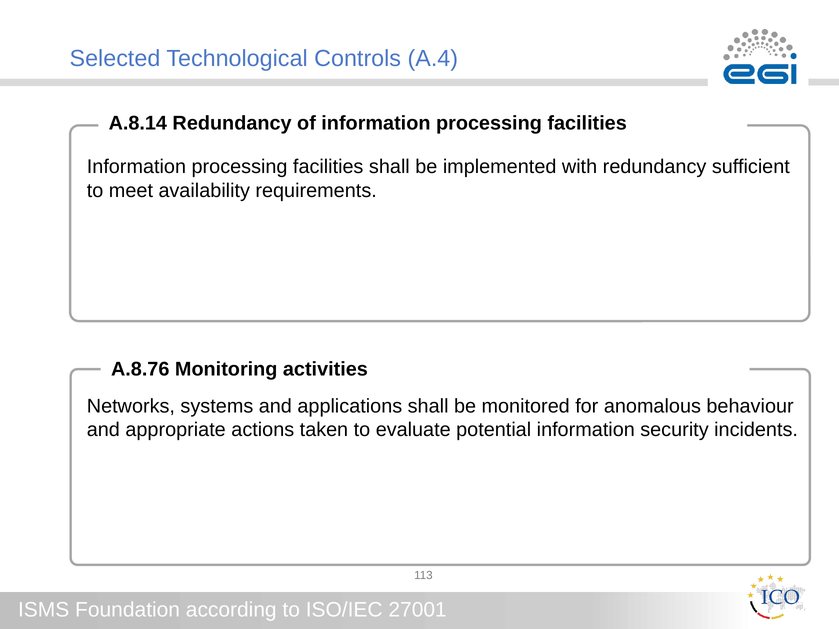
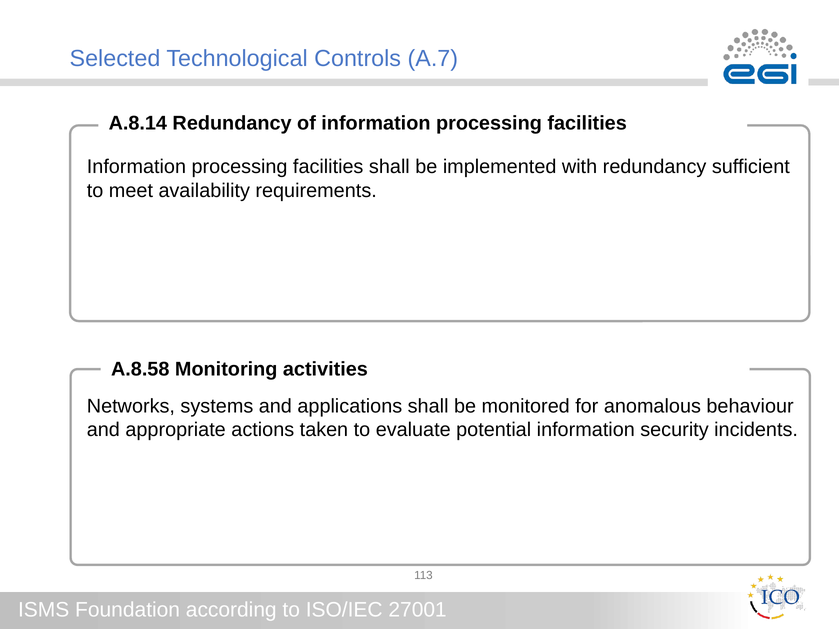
A.4: A.4 -> A.7
A.8.76: A.8.76 -> A.8.58
